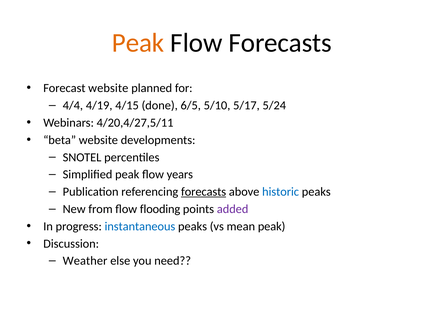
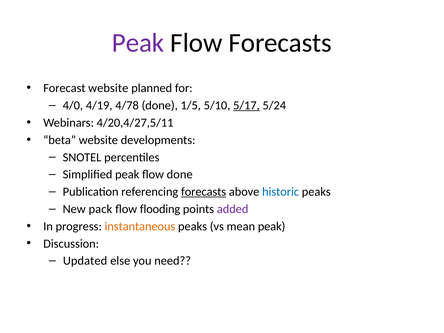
Peak at (138, 43) colour: orange -> purple
4/4: 4/4 -> 4/0
4/15: 4/15 -> 4/78
6/5: 6/5 -> 1/5
5/17 underline: none -> present
flow years: years -> done
from: from -> pack
instantaneous colour: blue -> orange
Weather: Weather -> Updated
